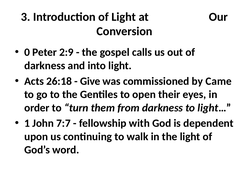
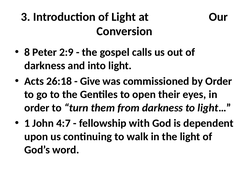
0: 0 -> 8
by Came: Came -> Order
7:7: 7:7 -> 4:7
